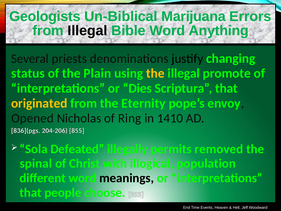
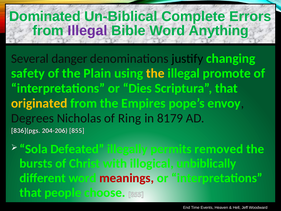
Geologists: Geologists -> Dominated
Marijuana: Marijuana -> Complete
Illegal at (87, 31) colour: black -> purple
priests: priests -> danger
status: status -> safety
Eternity: Eternity -> Empires
Opened: Opened -> Degrees
1410: 1410 -> 8179
spinal: spinal -> bursts
population: population -> unbiblically
meanings colour: black -> red
